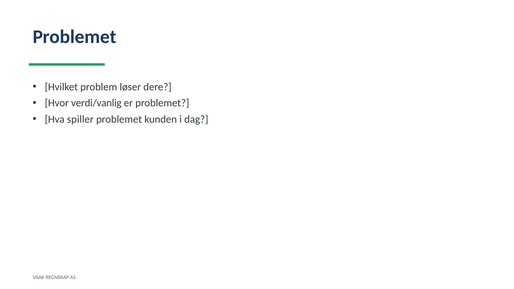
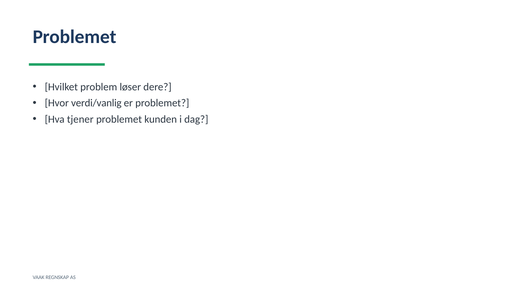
spiller: spiller -> tjener
